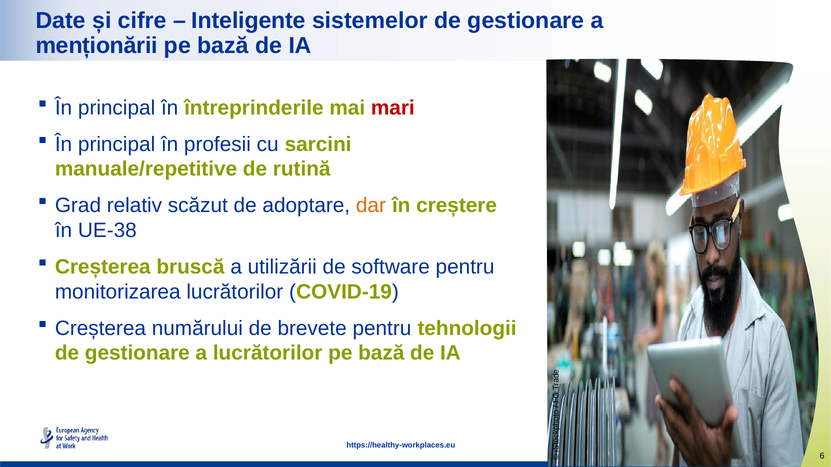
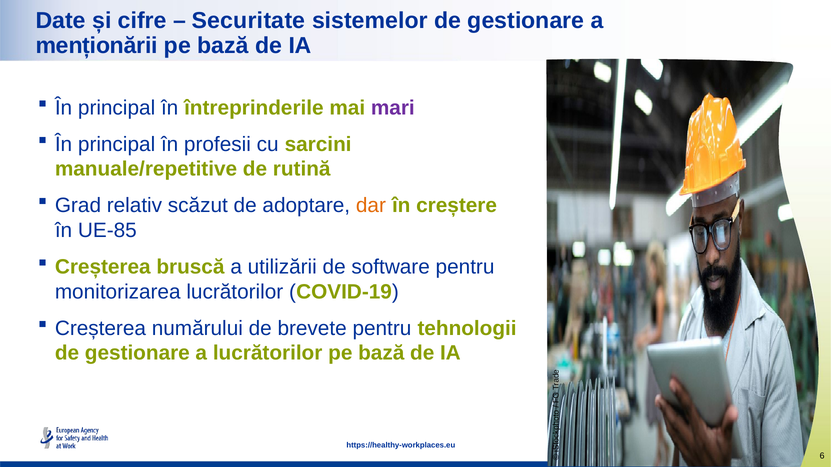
Inteligente: Inteligente -> Securitate
mari colour: red -> purple
UE-38: UE-38 -> UE-85
